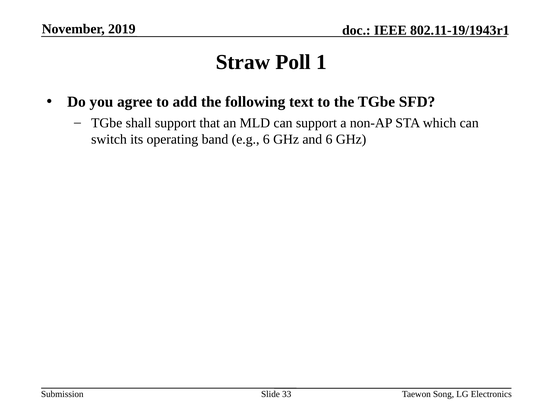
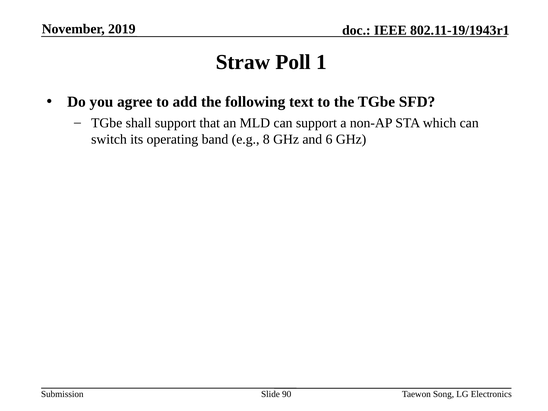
e.g 6: 6 -> 8
33: 33 -> 90
